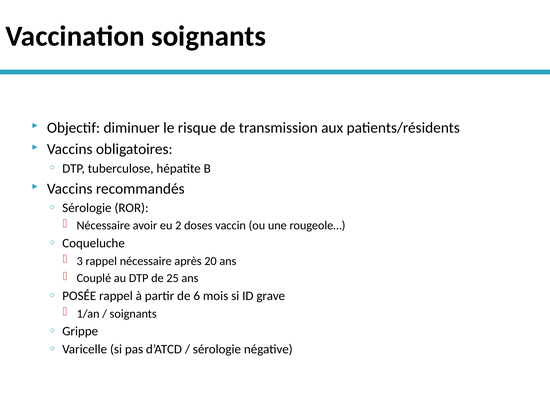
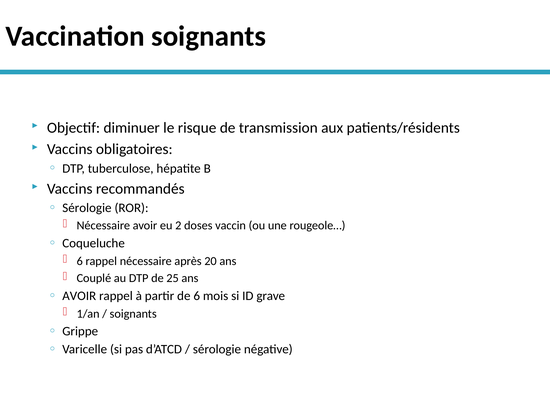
3 at (80, 261): 3 -> 6
POSÉE at (79, 296): POSÉE -> AVOIR
